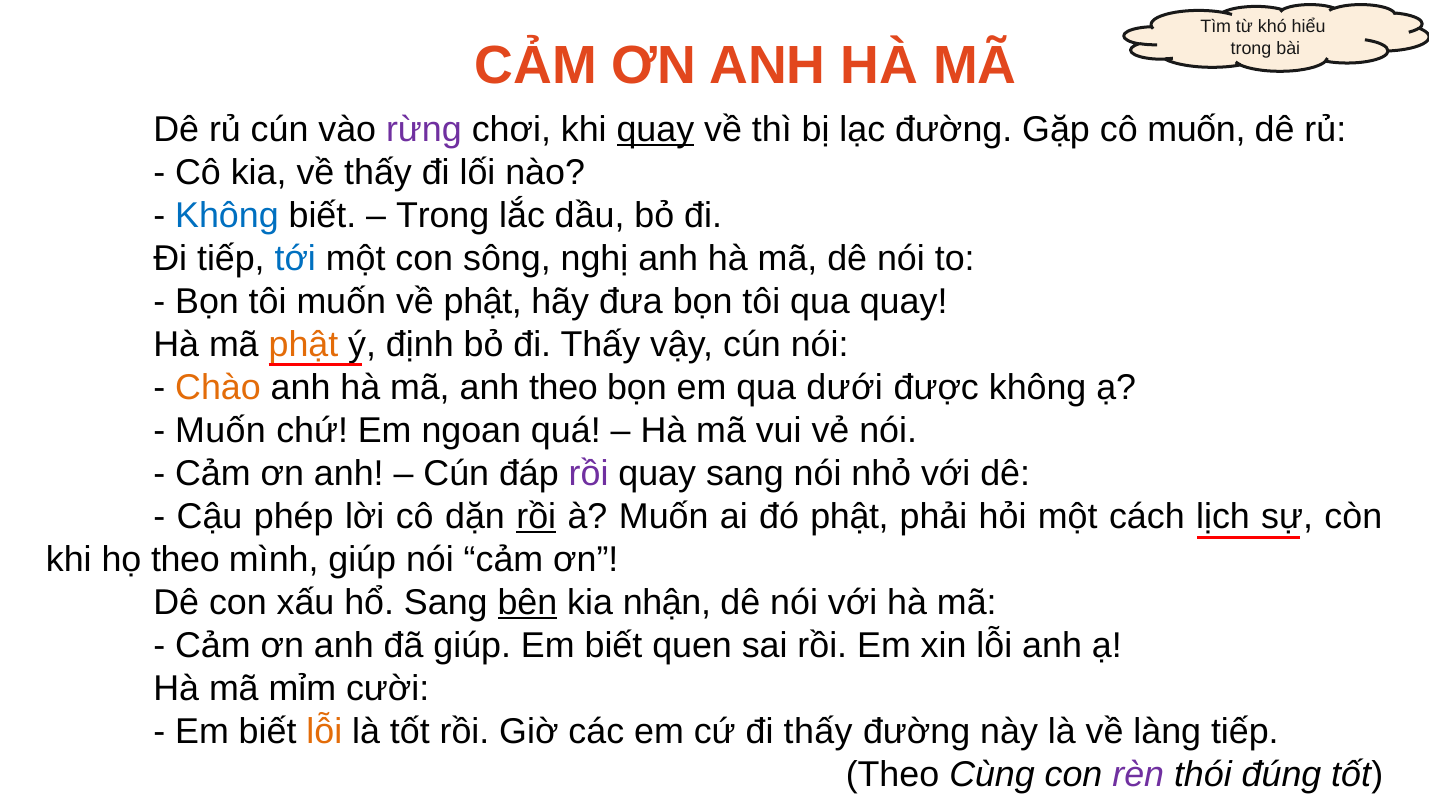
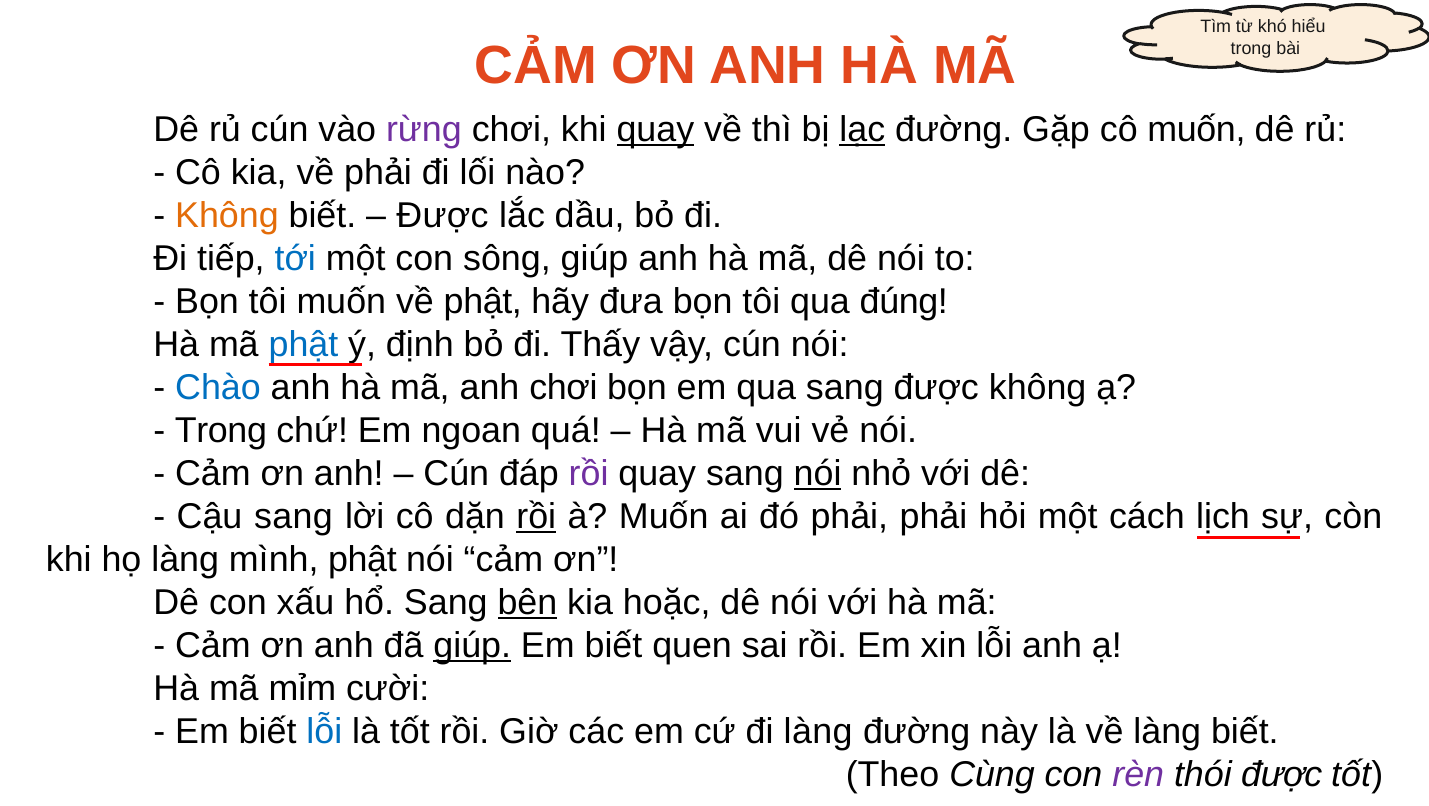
lạc underline: none -> present
về thấy: thấy -> phải
Không at (227, 216) colour: blue -> orange
Trong at (443, 216): Trong -> Được
sông nghị: nghị -> giúp
qua quay: quay -> đúng
phật at (303, 345) colour: orange -> blue
Chào colour: orange -> blue
anh theo: theo -> chơi
qua dưới: dưới -> sang
Muốn at (221, 431): Muốn -> Trong
nói at (818, 474) underline: none -> present
Cậu phép: phép -> sang
đó phật: phật -> phải
họ theo: theo -> làng
mình giúp: giúp -> phật
nhận: nhận -> hoặc
giúp at (472, 646) underline: none -> present
lỗi at (324, 732) colour: orange -> blue
cứ đi thấy: thấy -> làng
làng tiếp: tiếp -> biết
thói đúng: đúng -> được
